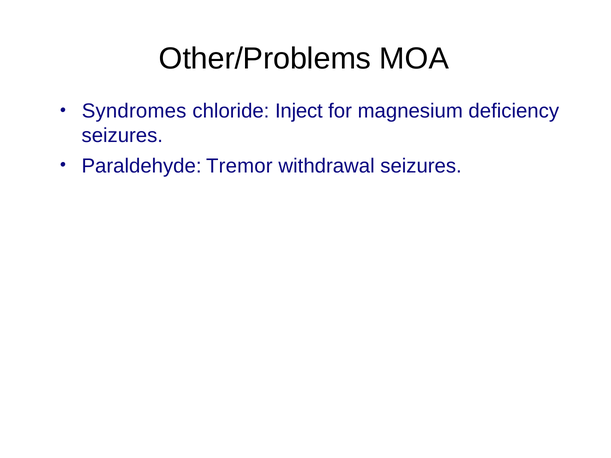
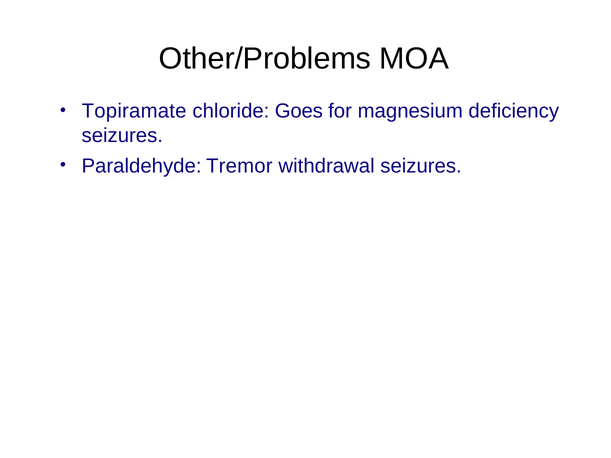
Syndromes: Syndromes -> Topiramate
Inject: Inject -> Goes
